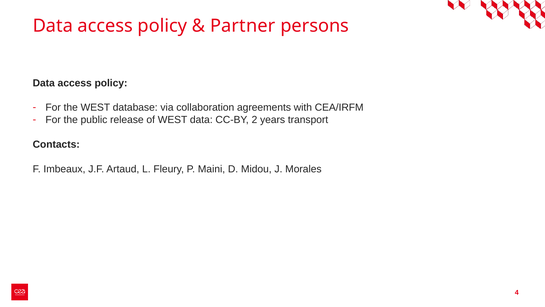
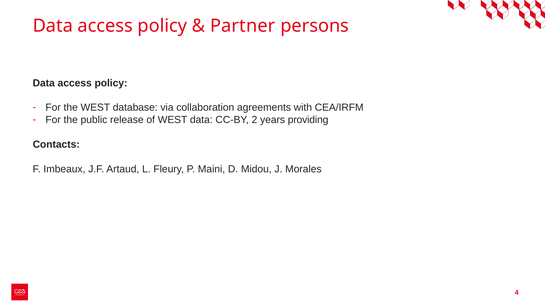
transport: transport -> providing
